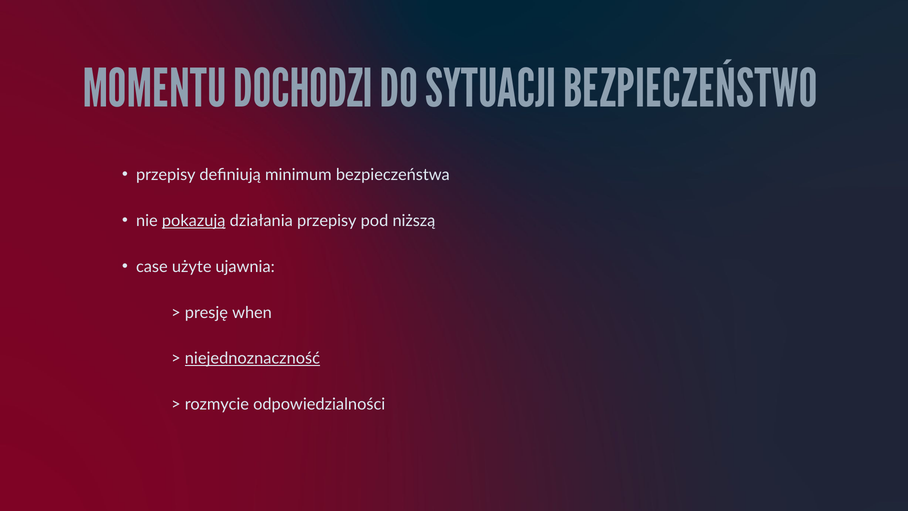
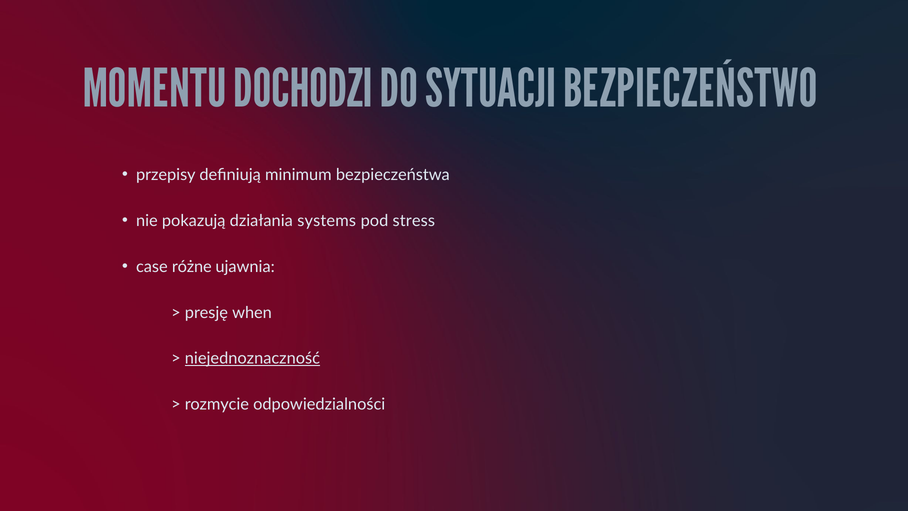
pokazują underline: present -> none
działania przepisy: przepisy -> systems
niższą: niższą -> stress
użyte: użyte -> różne
